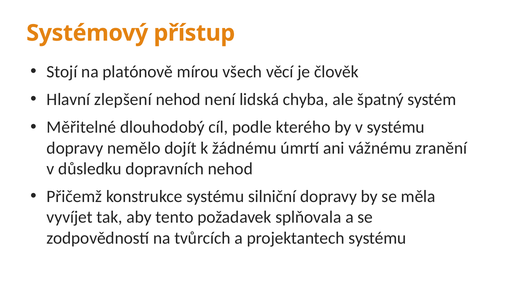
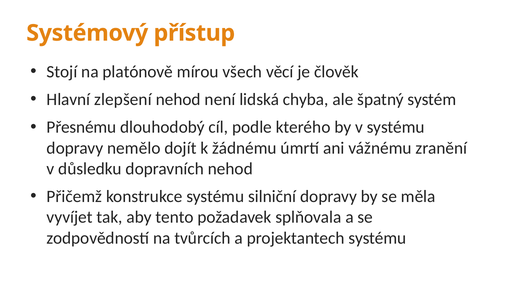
Měřitelné: Měřitelné -> Přesnému
